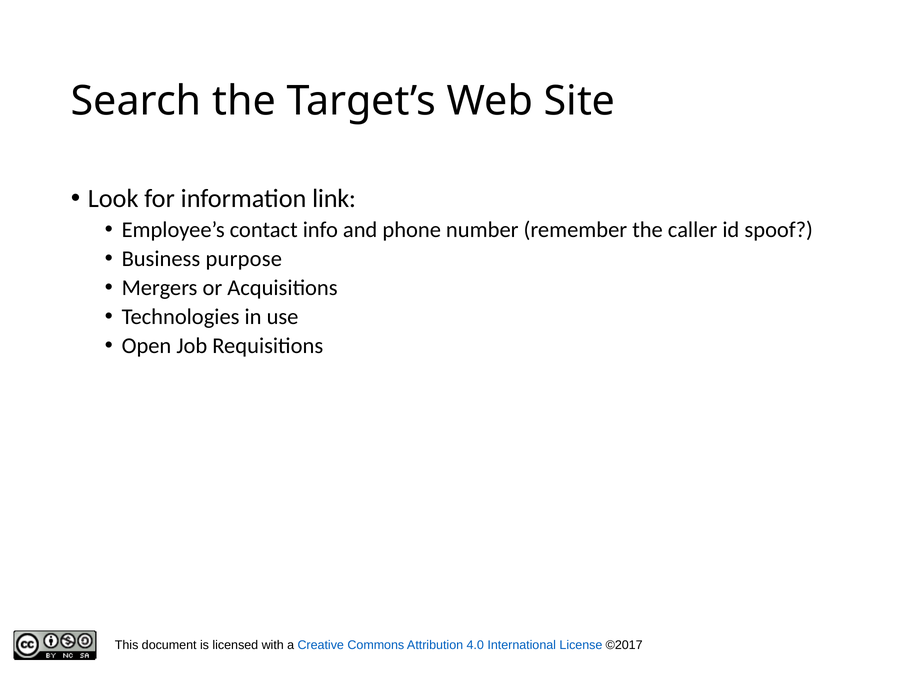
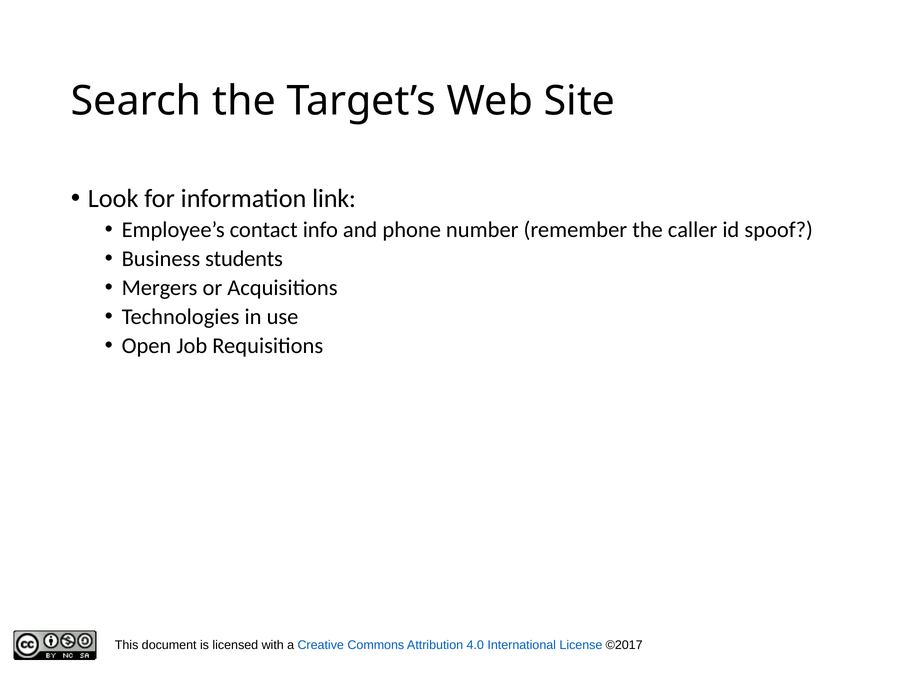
purpose: purpose -> students
